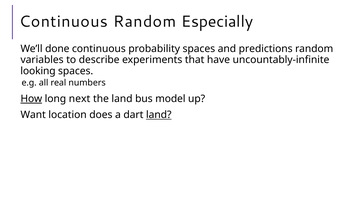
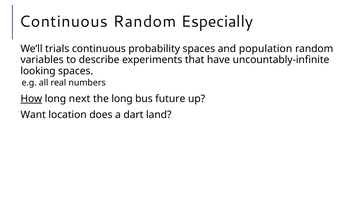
done: done -> trials
predictions: predictions -> population
the land: land -> long
model: model -> future
land at (159, 115) underline: present -> none
